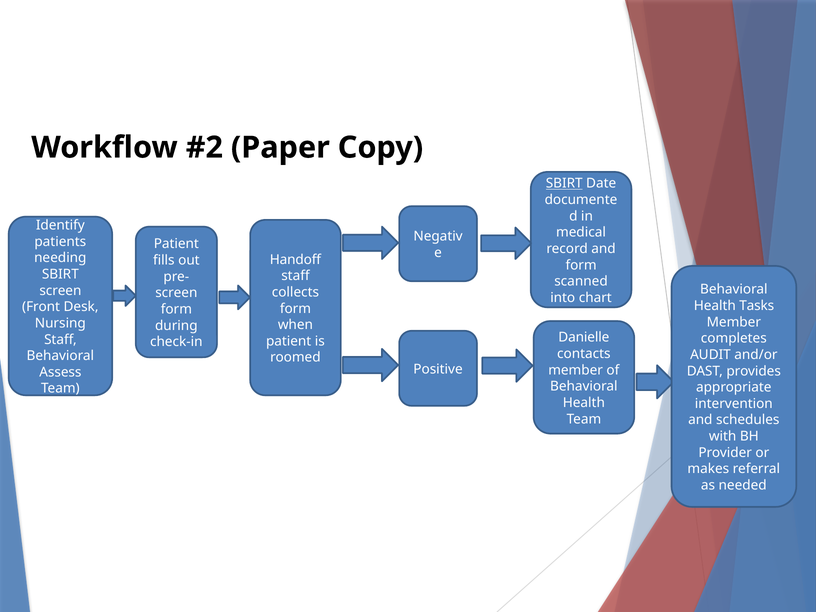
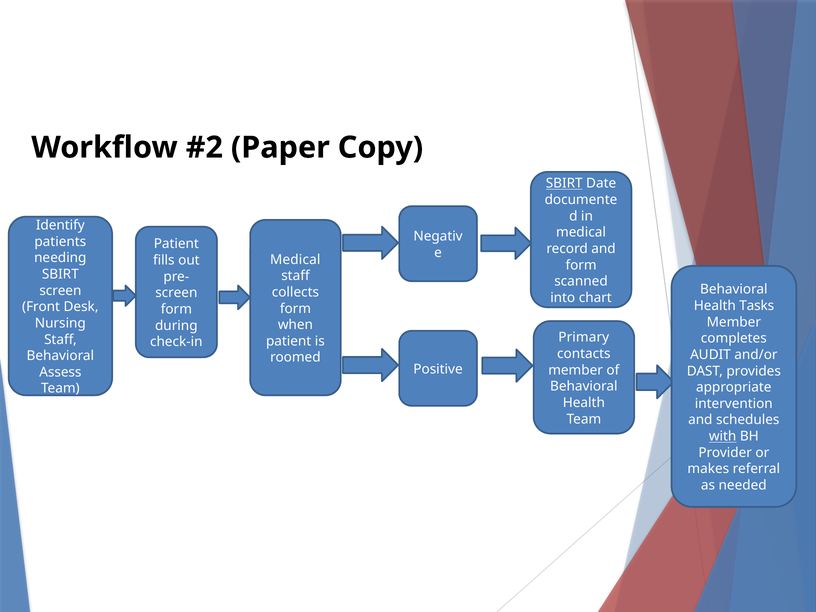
Handoff at (295, 260): Handoff -> Medical
Danielle: Danielle -> Primary
with underline: none -> present
